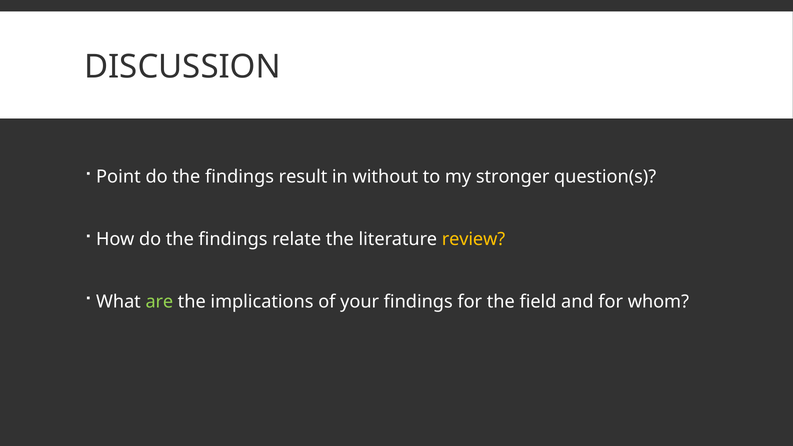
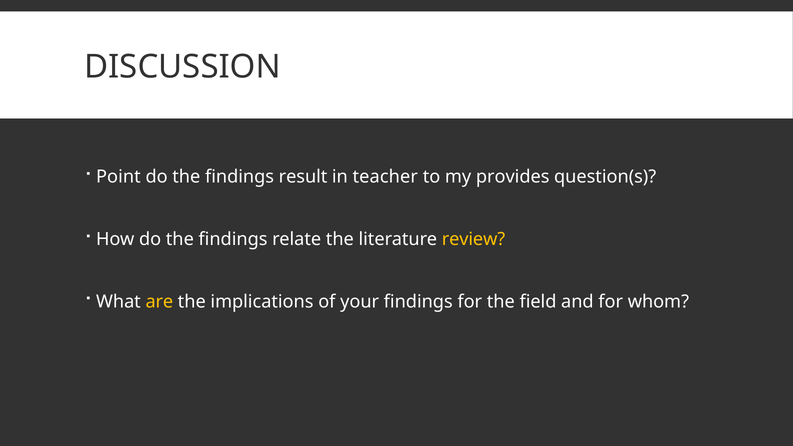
without: without -> teacher
stronger: stronger -> provides
are colour: light green -> yellow
